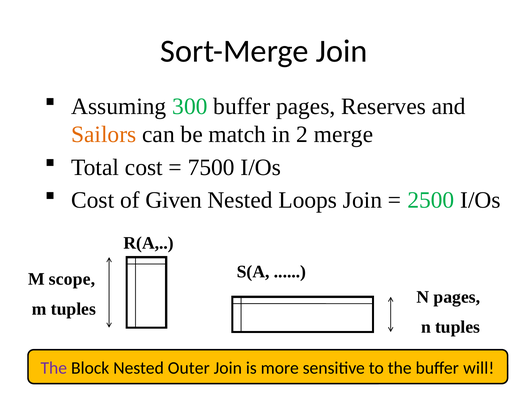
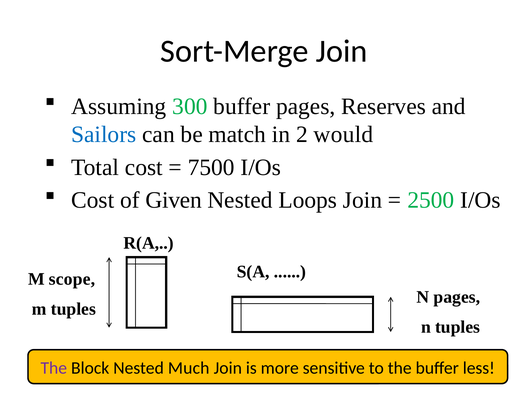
Sailors colour: orange -> blue
merge: merge -> would
Outer: Outer -> Much
will: will -> less
